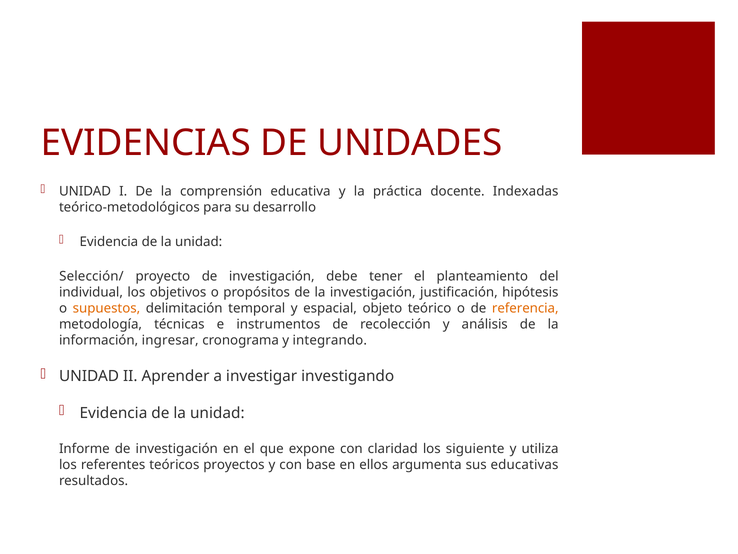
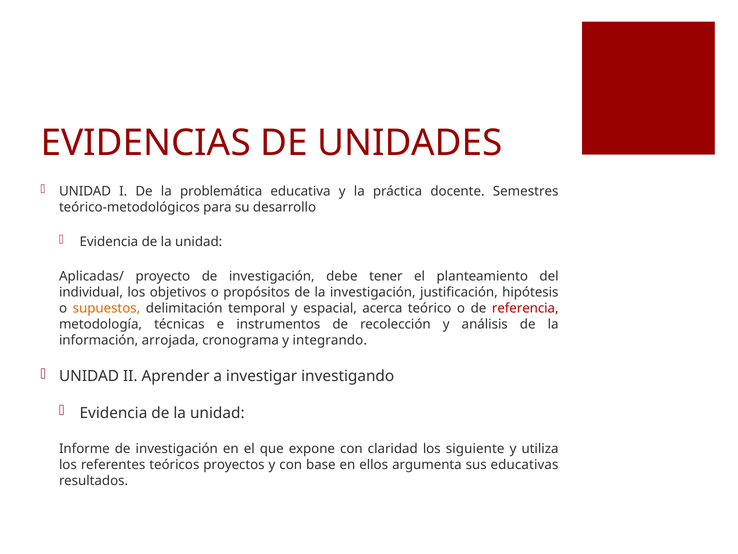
comprensión: comprensión -> problemática
Indexadas: Indexadas -> Semestres
Selección/: Selección/ -> Aplicadas/
objeto: objeto -> acerca
referencia colour: orange -> red
ingresar: ingresar -> arrojada
